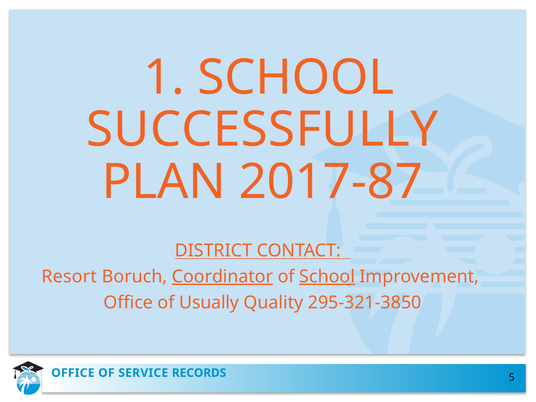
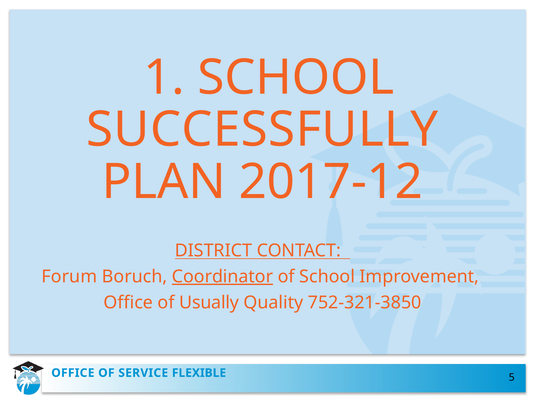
2017-87: 2017-87 -> 2017-12
Resort: Resort -> Forum
School at (327, 277) underline: present -> none
295-321-3850: 295-321-3850 -> 752-321-3850
RECORDS: RECORDS -> FLEXIBLE
